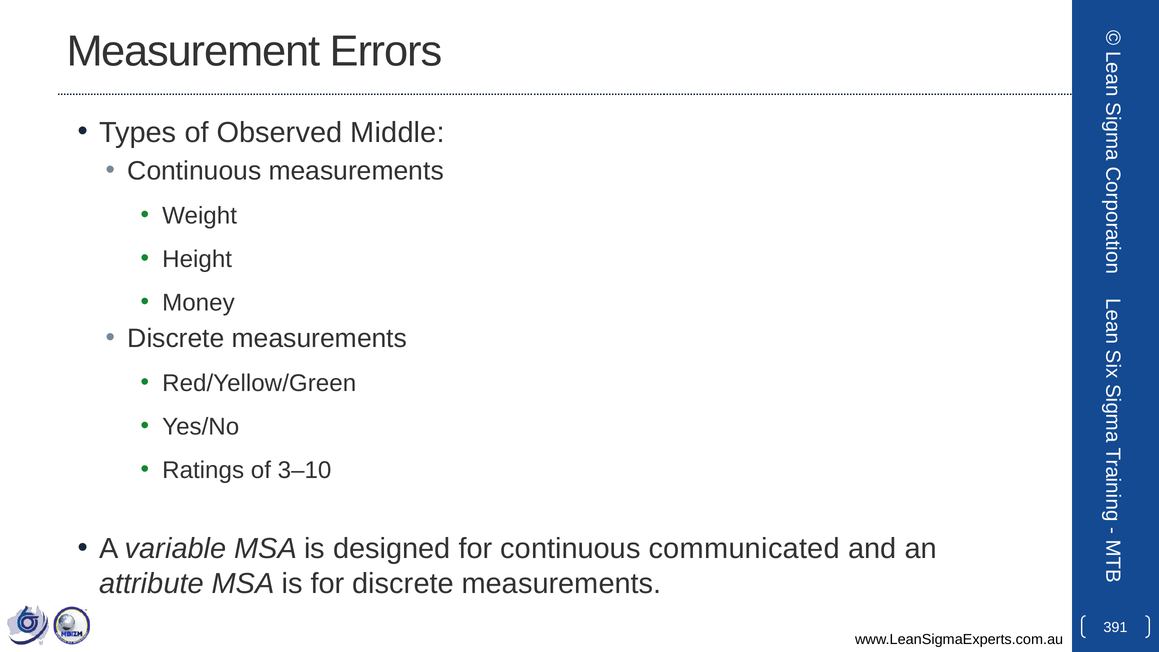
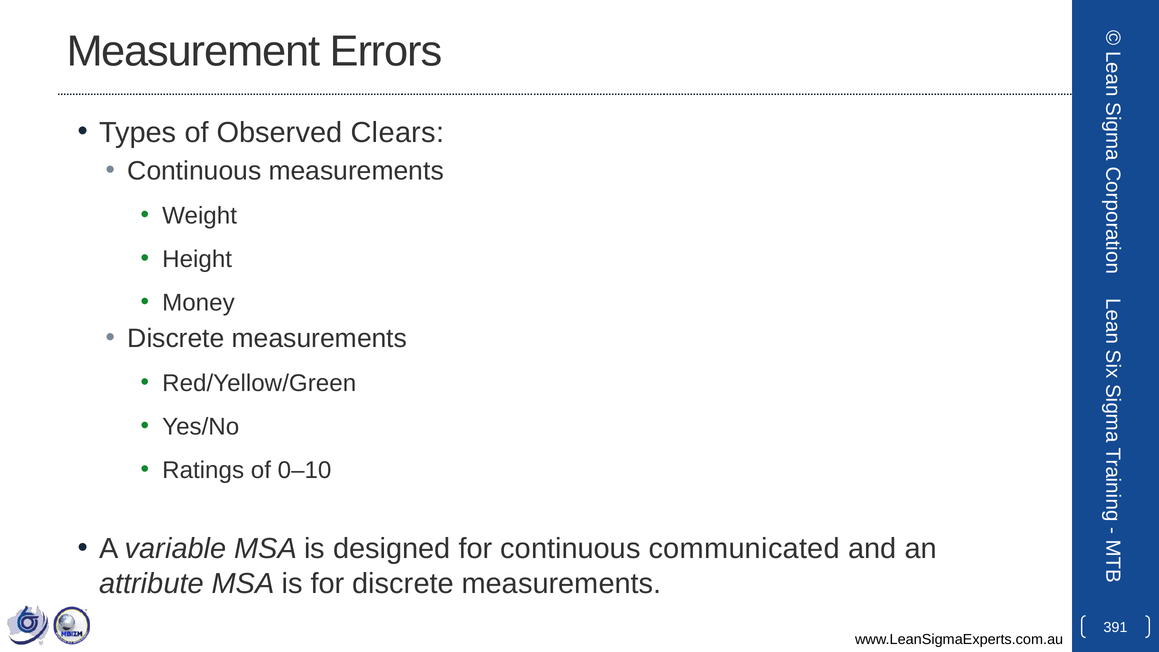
Middle: Middle -> Clears
3–10: 3–10 -> 0–10
